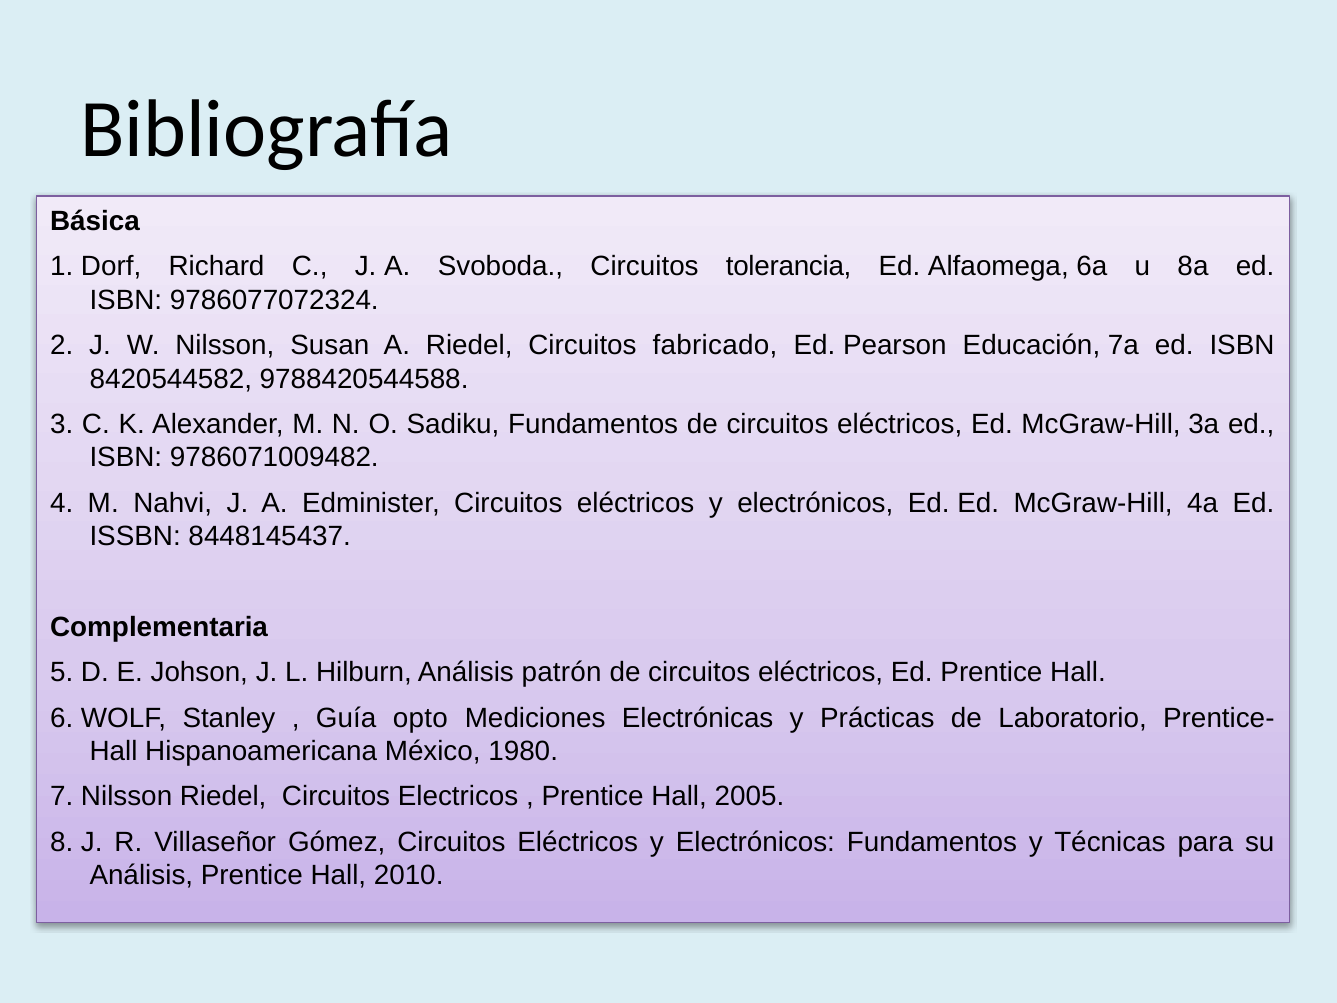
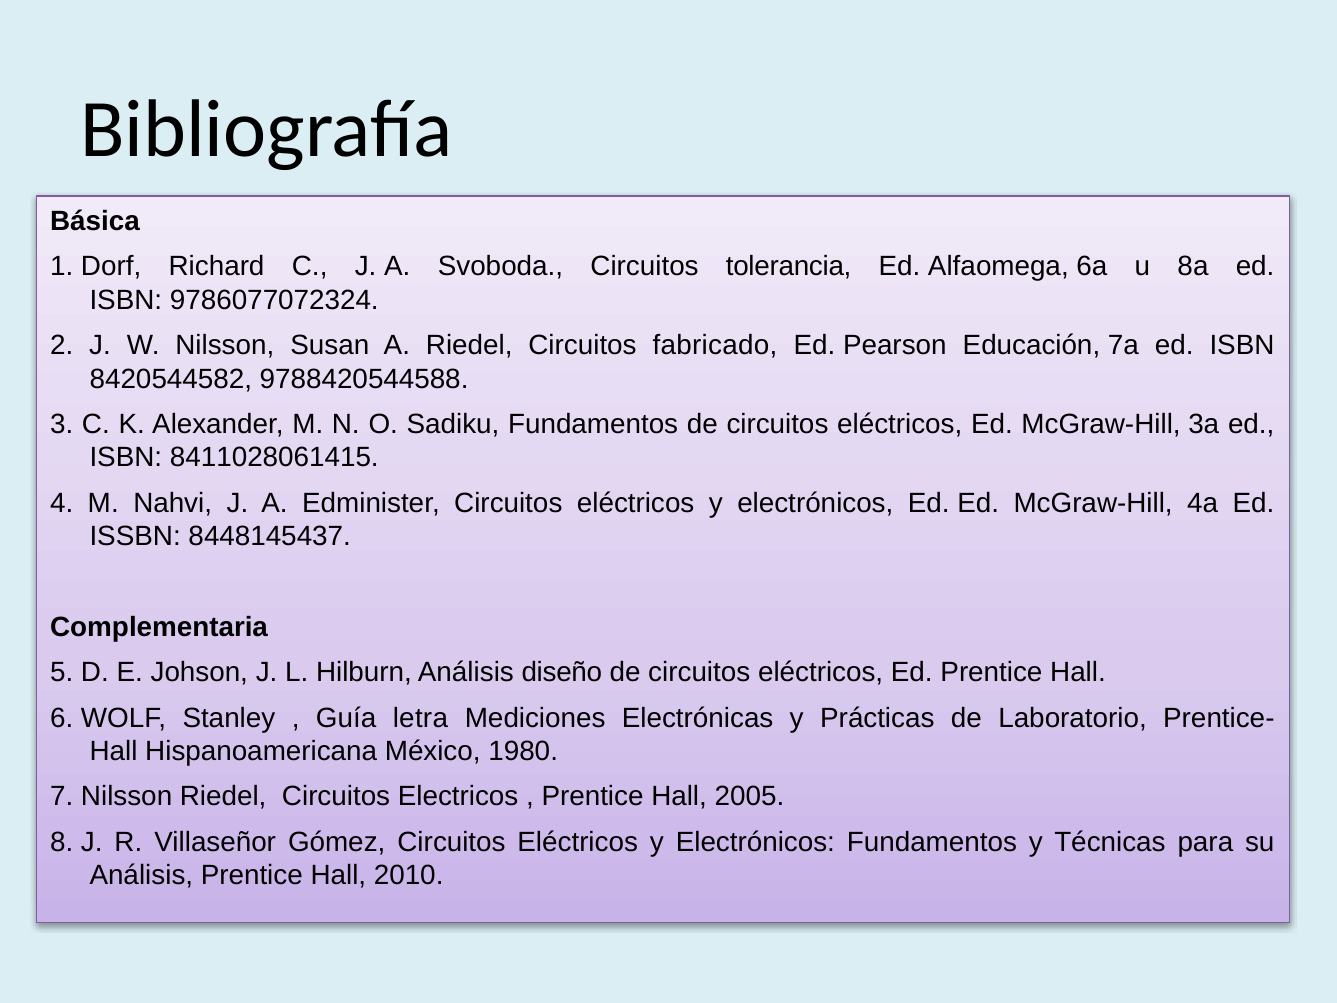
9786071009482: 9786071009482 -> 8411028061415
patrón: patrón -> diseño
opto: opto -> letra
